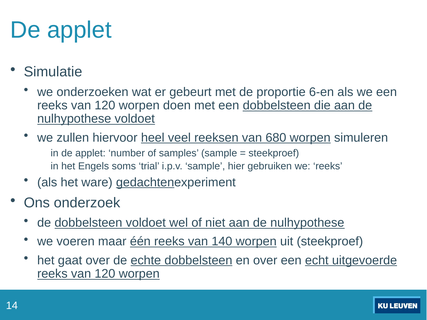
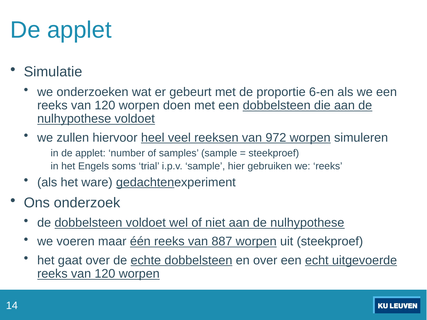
680: 680 -> 972
140: 140 -> 887
